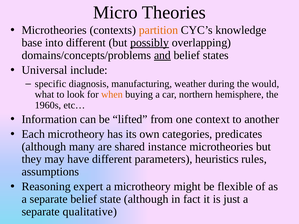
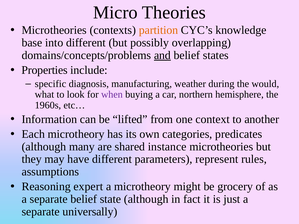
possibly underline: present -> none
Universal: Universal -> Properties
when colour: orange -> purple
heuristics: heuristics -> represent
flexible: flexible -> grocery
qualitative: qualitative -> universally
